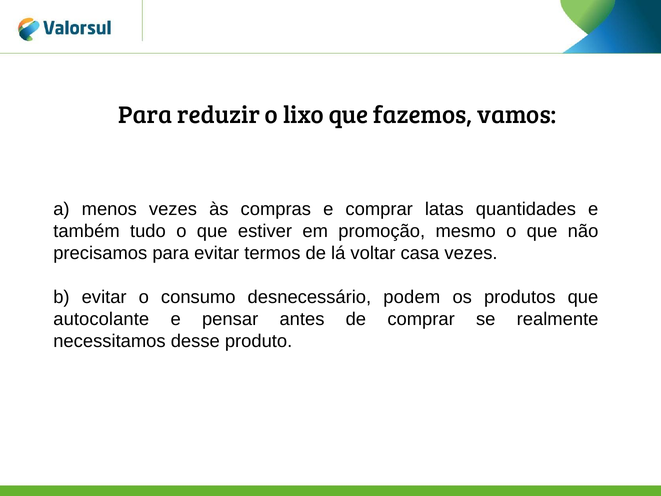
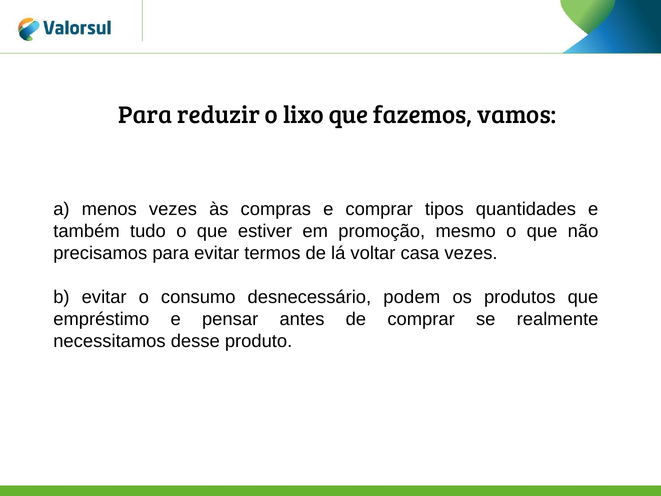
latas: latas -> tipos
autocolante: autocolante -> empréstimo
